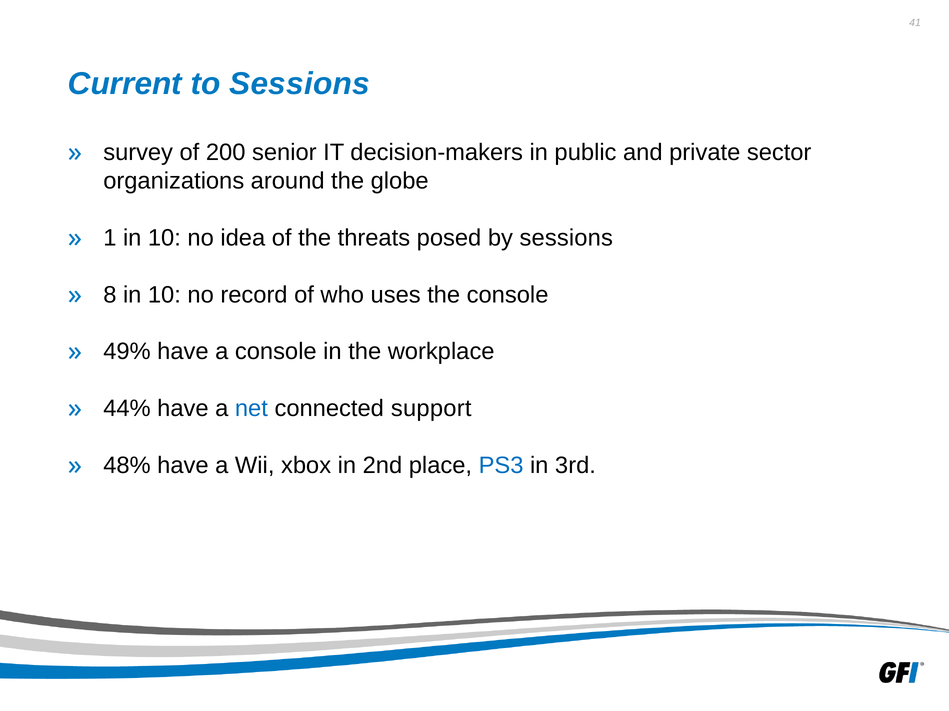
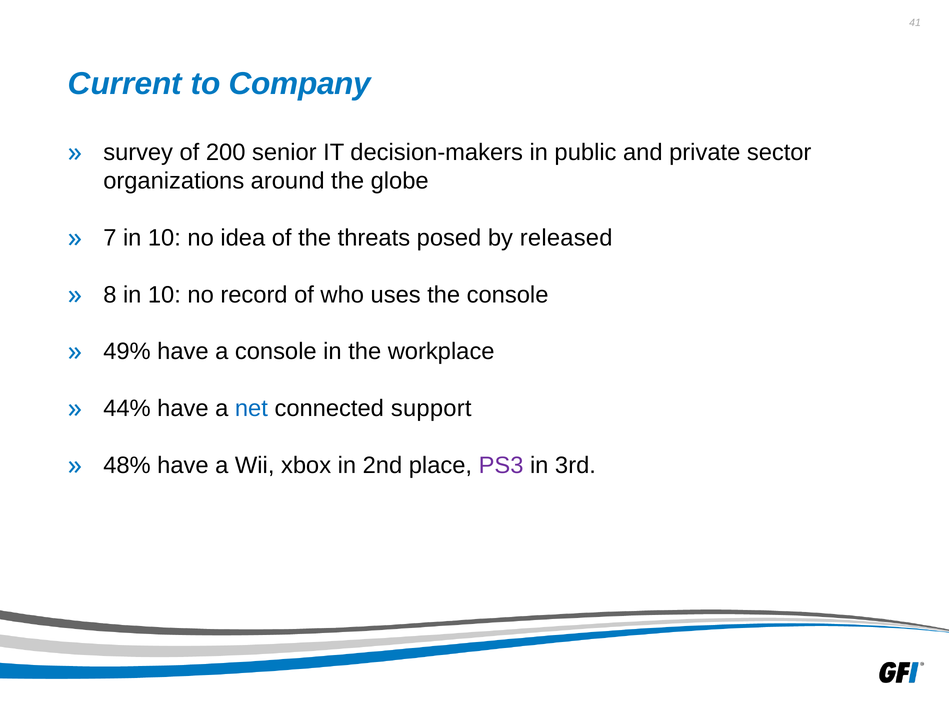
to Sessions: Sessions -> Company
1: 1 -> 7
by sessions: sessions -> released
PS3 colour: blue -> purple
